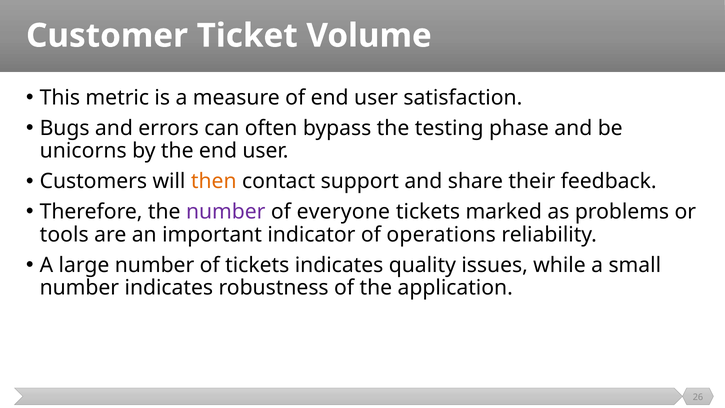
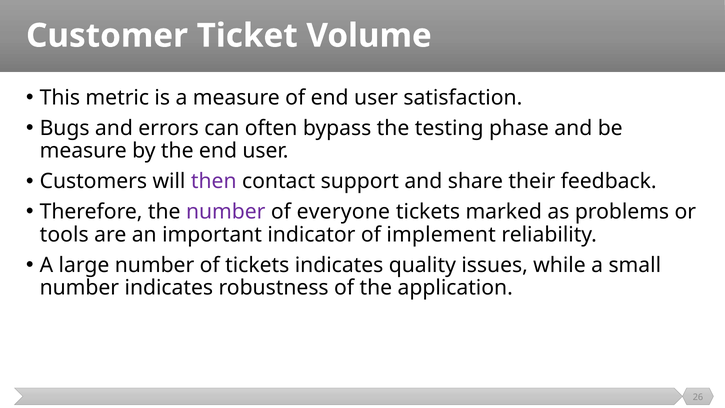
unicorns at (83, 151): unicorns -> measure
then colour: orange -> purple
operations: operations -> implement
